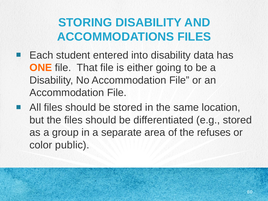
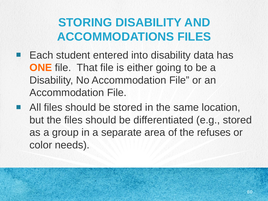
public: public -> needs
